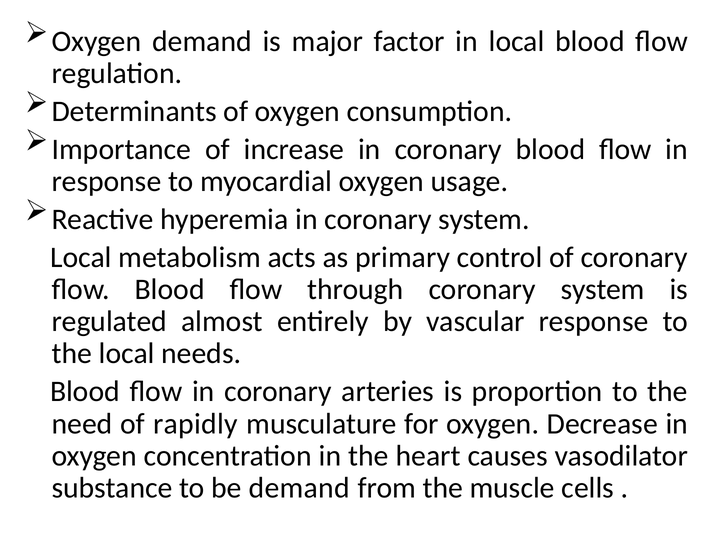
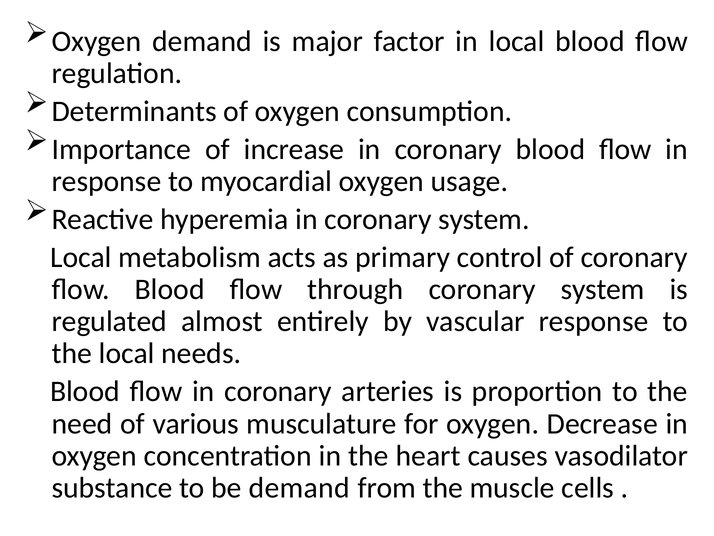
rapidly: rapidly -> various
